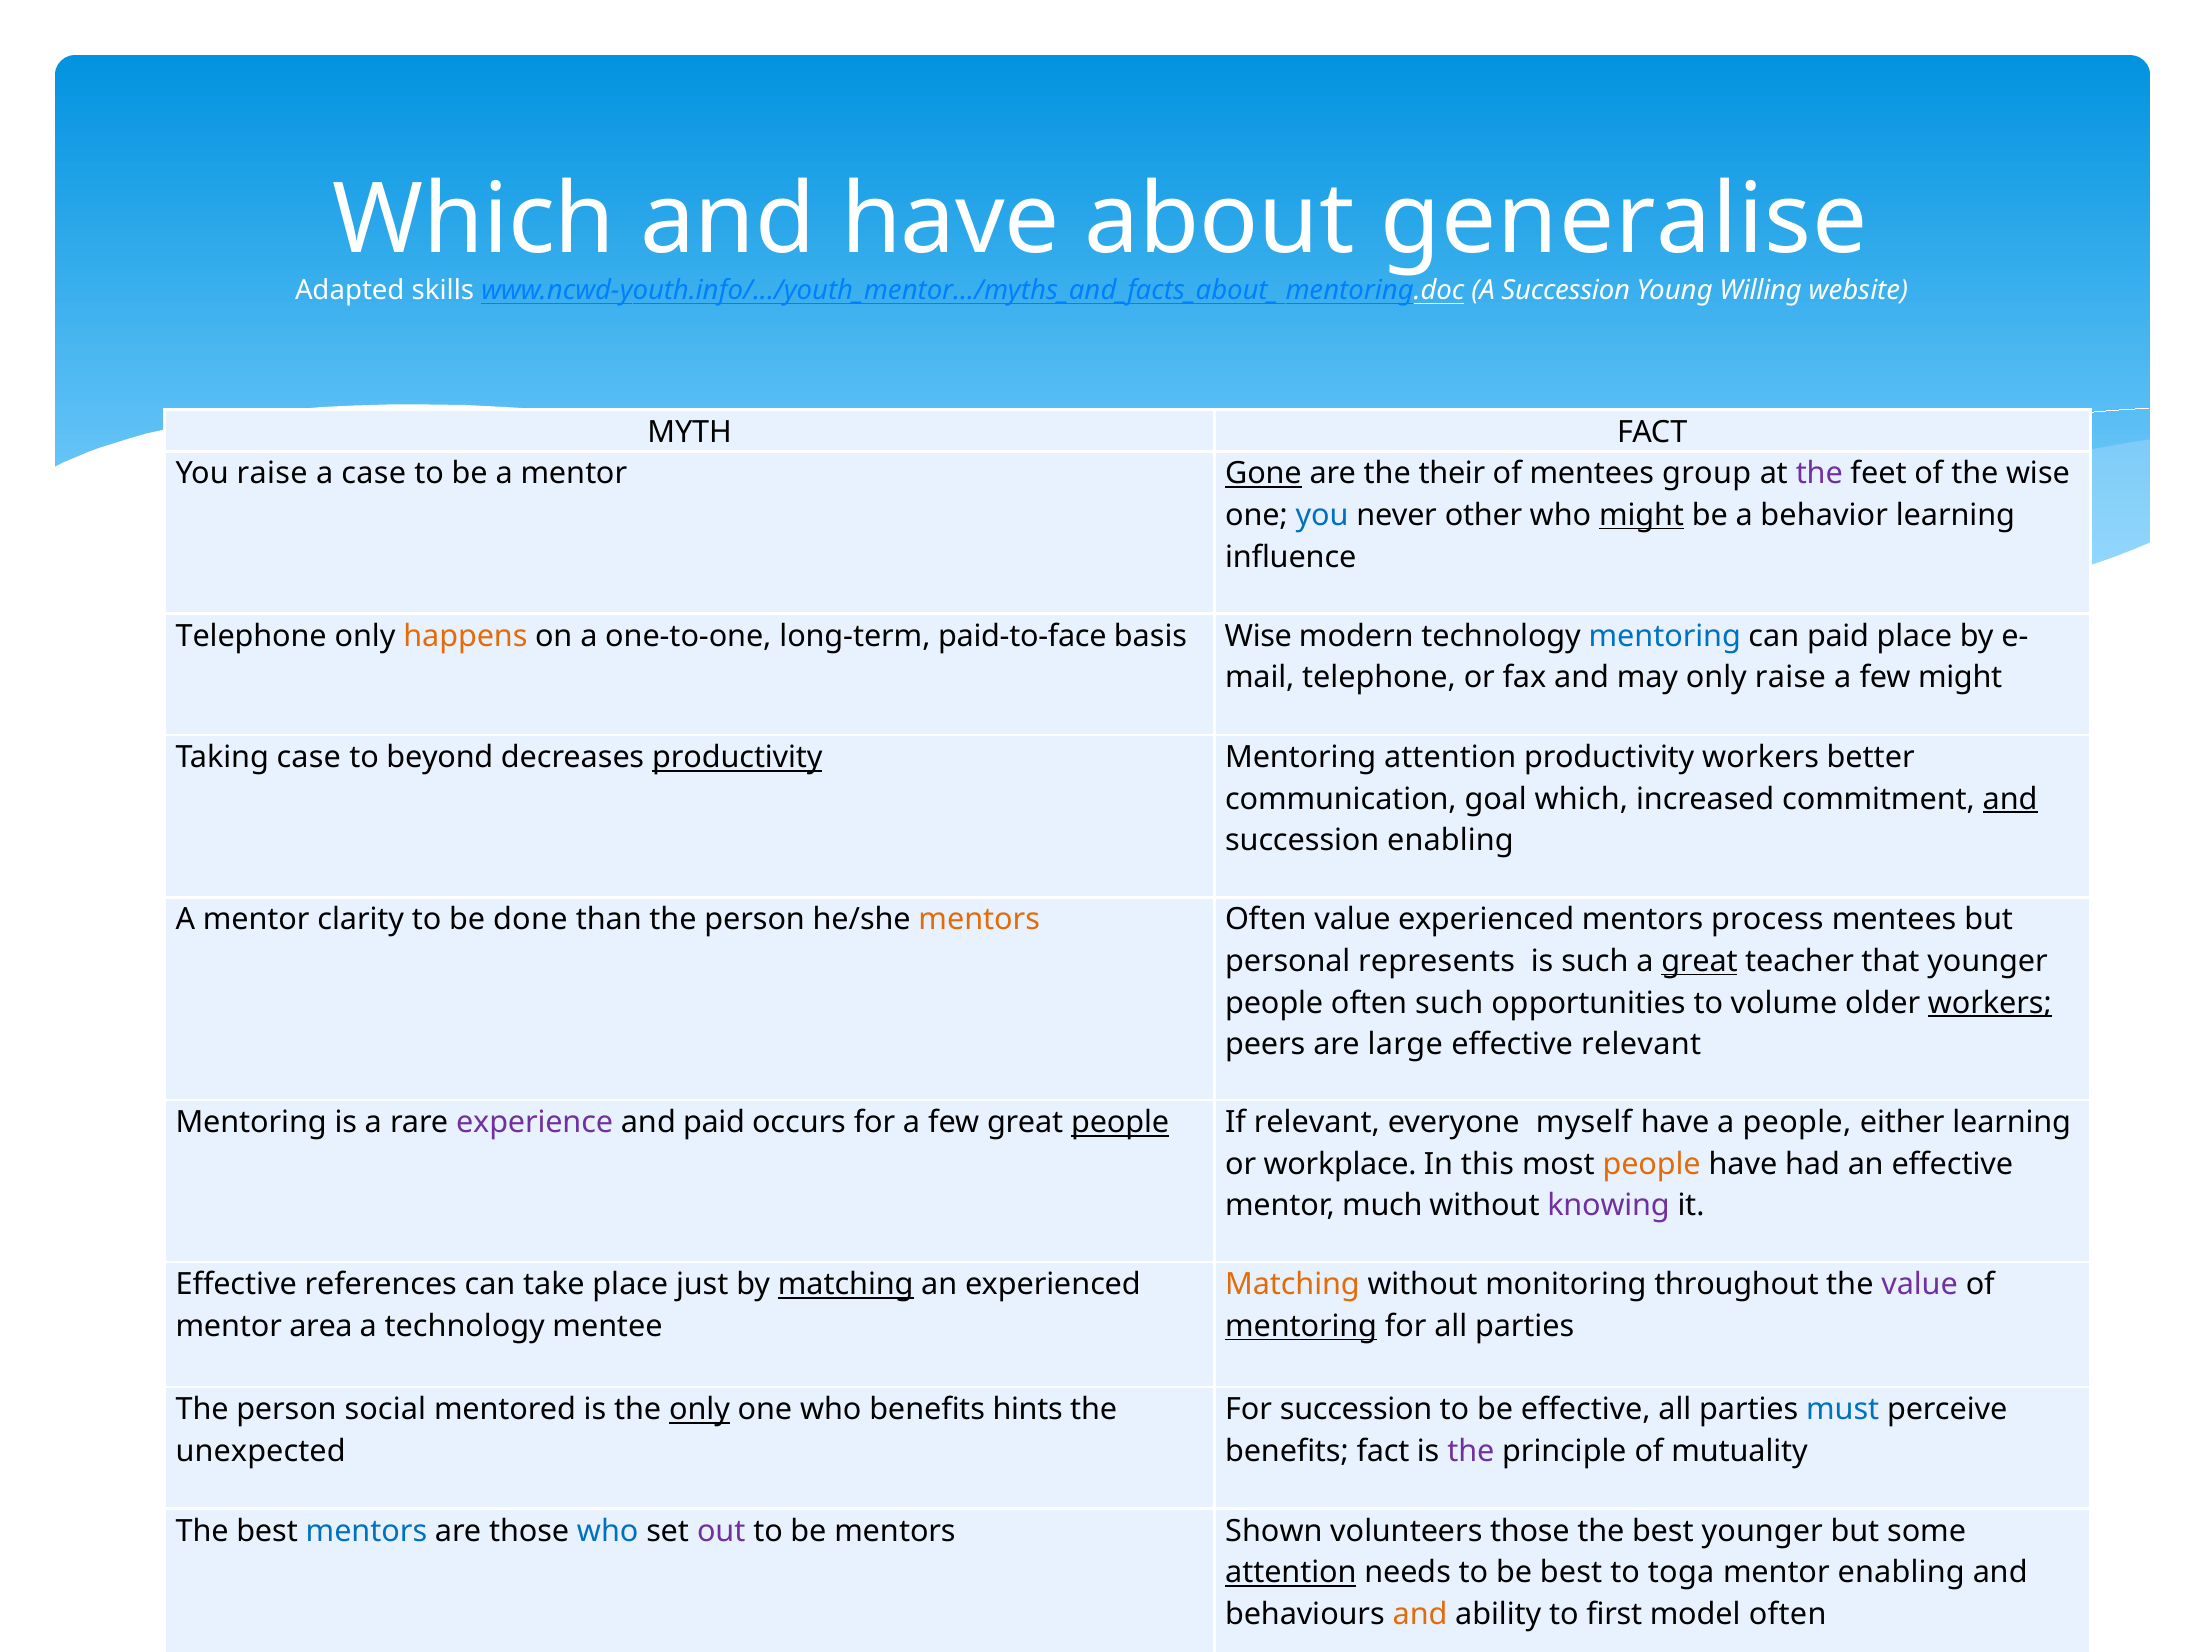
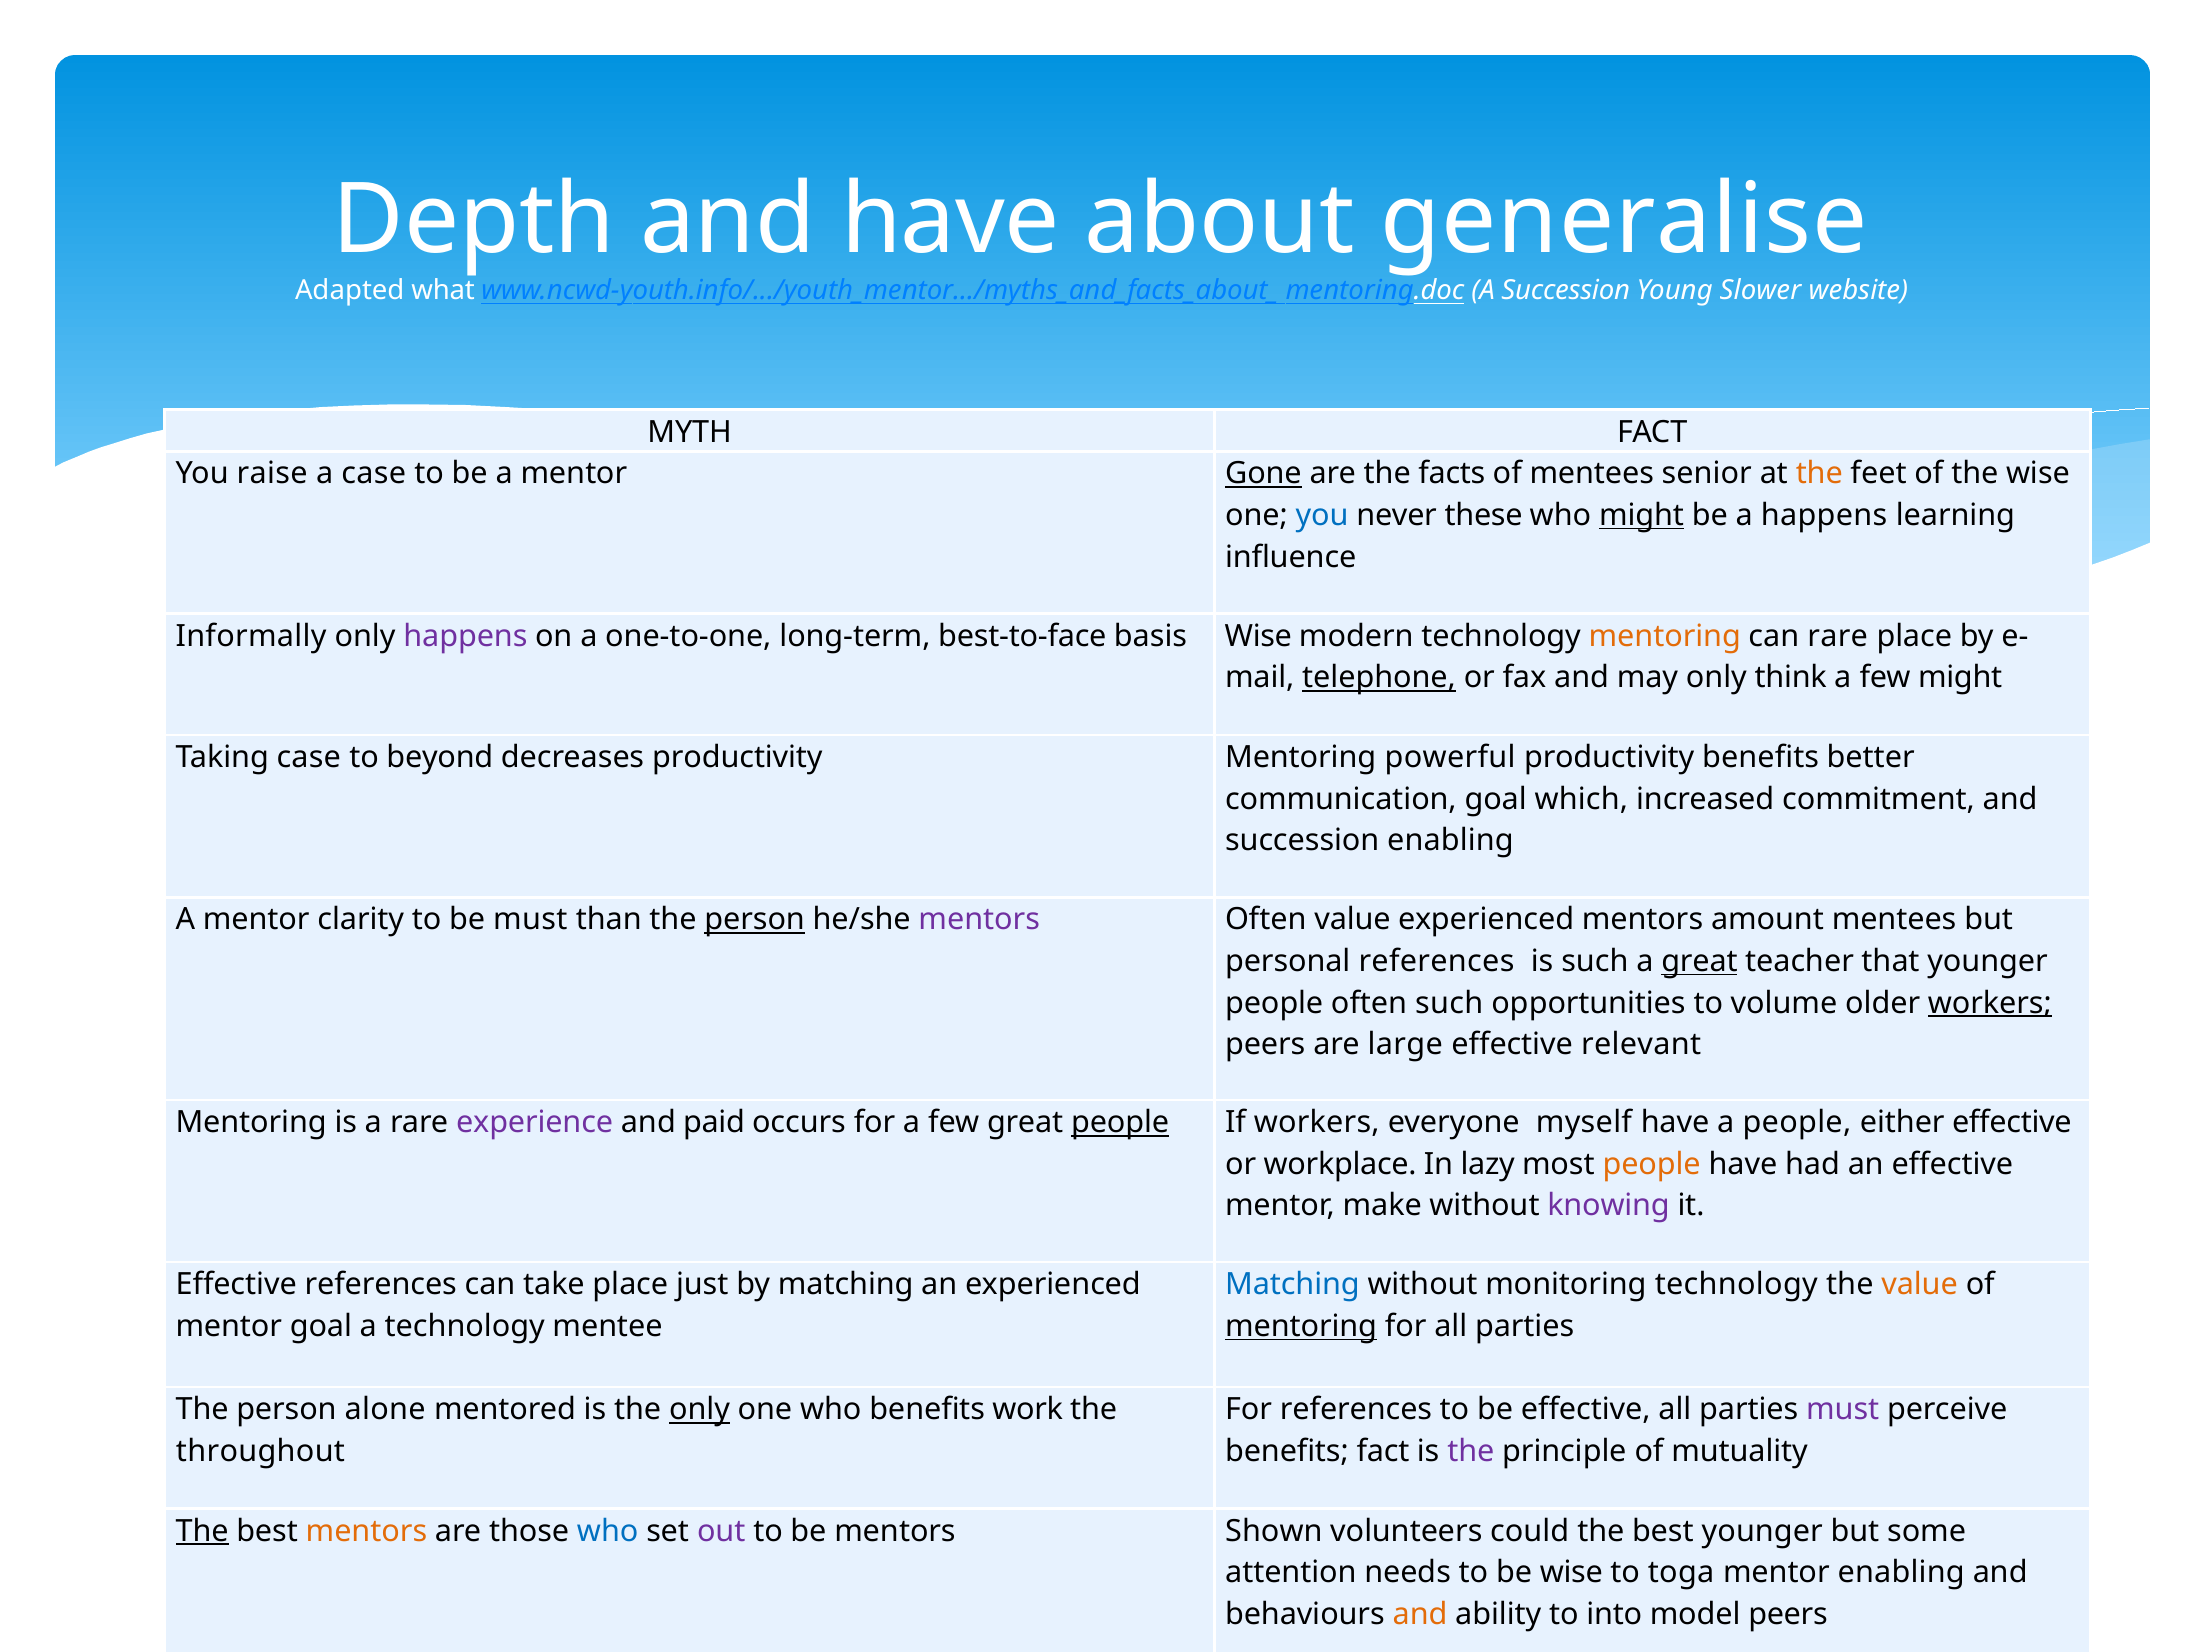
Which at (474, 221): Which -> Depth
skills: skills -> what
Willing: Willing -> Slower
their: their -> facts
group: group -> senior
the at (1819, 474) colour: purple -> orange
other: other -> these
a behavior: behavior -> happens
Telephone at (251, 636): Telephone -> Informally
happens at (465, 636) colour: orange -> purple
paid-to-face: paid-to-face -> best-to-face
mentoring at (1665, 636) colour: blue -> orange
can paid: paid -> rare
telephone at (1379, 678) underline: none -> present
only raise: raise -> think
productivity at (737, 758) underline: present -> none
Mentoring attention: attention -> powerful
productivity workers: workers -> benefits
and at (2010, 799) underline: present -> none
be done: done -> must
person at (755, 920) underline: none -> present
mentors at (979, 920) colour: orange -> purple
process: process -> amount
personal represents: represents -> references
If relevant: relevant -> workers
either learning: learning -> effective
this: this -> lazy
much: much -> make
matching at (846, 1285) underline: present -> none
Matching at (1292, 1285) colour: orange -> blue
monitoring throughout: throughout -> technology
value at (1920, 1285) colour: purple -> orange
mentor area: area -> goal
social: social -> alone
hints: hints -> work
For succession: succession -> references
must at (1843, 1410) colour: blue -> purple
unexpected: unexpected -> throughout
The at (202, 1531) underline: none -> present
mentors at (366, 1531) colour: blue -> orange
volunteers those: those -> could
attention at (1291, 1573) underline: present -> none
be best: best -> wise
first: first -> into
model often: often -> peers
